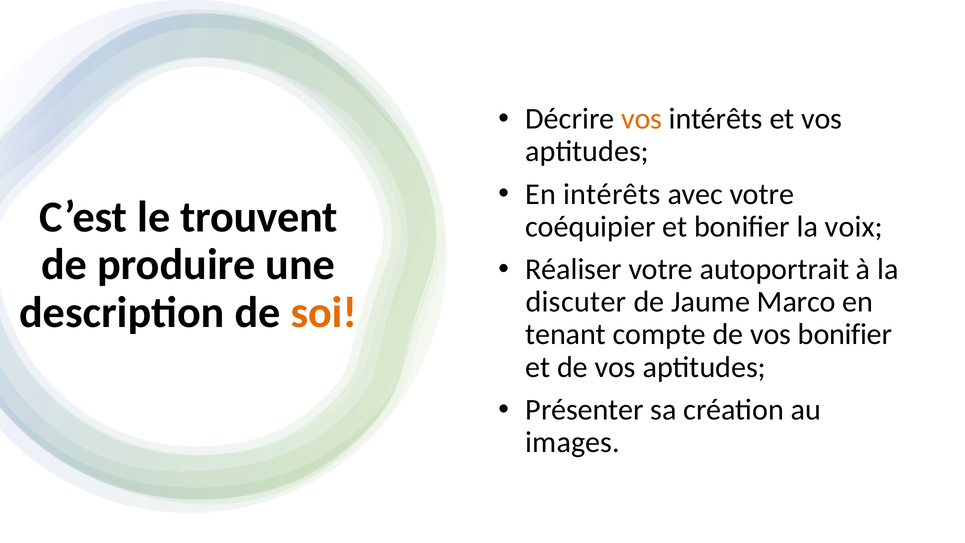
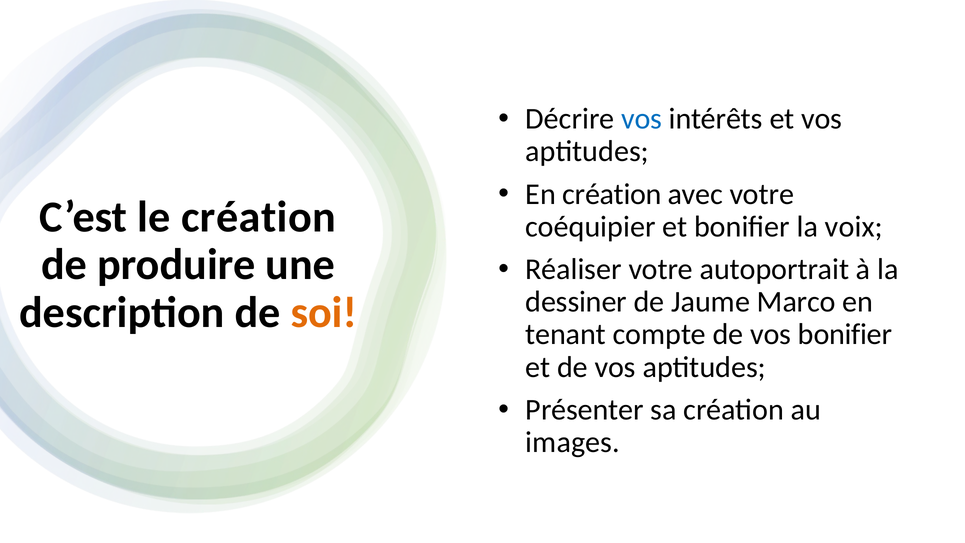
vos at (642, 119) colour: orange -> blue
En intérêts: intérêts -> création
le trouvent: trouvent -> création
discuter: discuter -> dessiner
